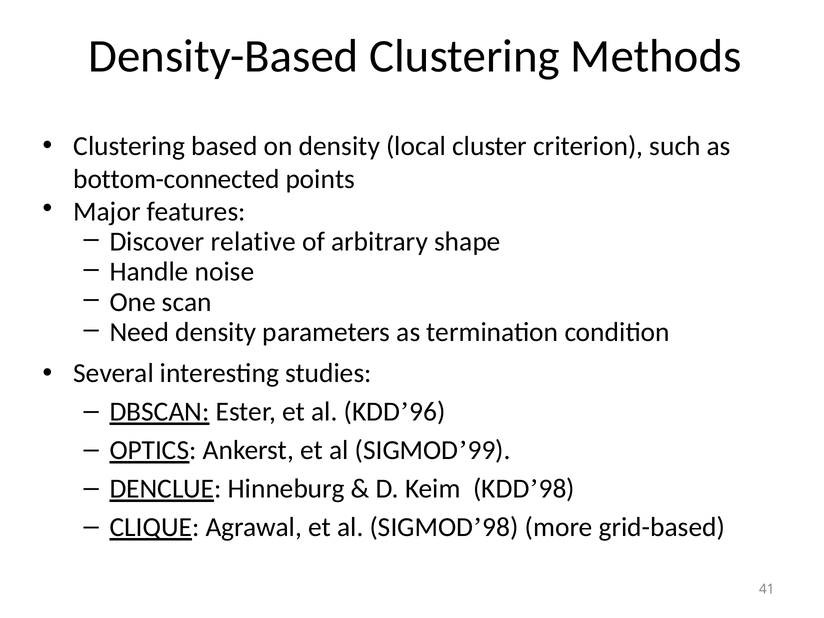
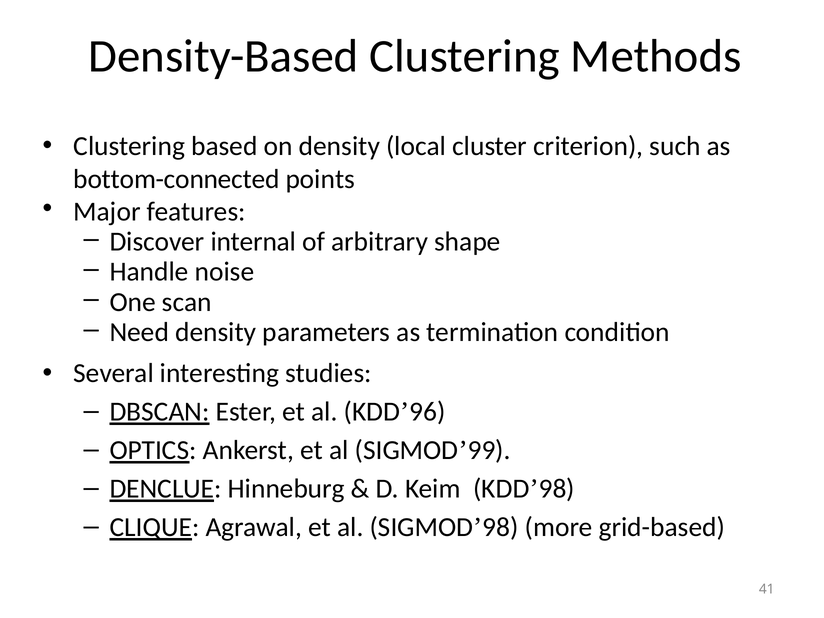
relative: relative -> internal
